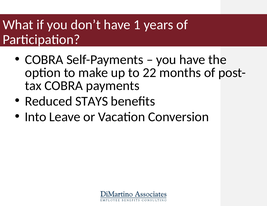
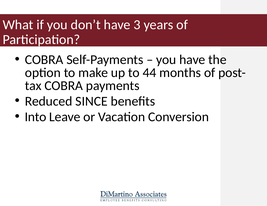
1: 1 -> 3
22: 22 -> 44
STAYS: STAYS -> SINCE
